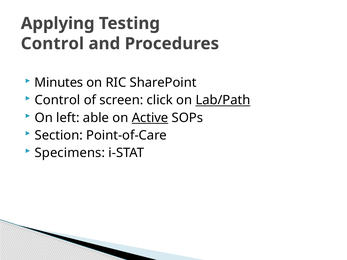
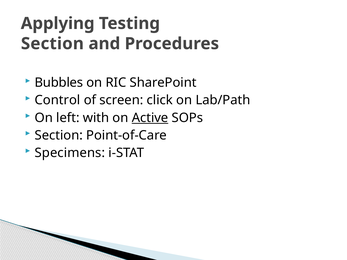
Control at (52, 44): Control -> Section
Minutes: Minutes -> Bubbles
Lab/Path underline: present -> none
able: able -> with
